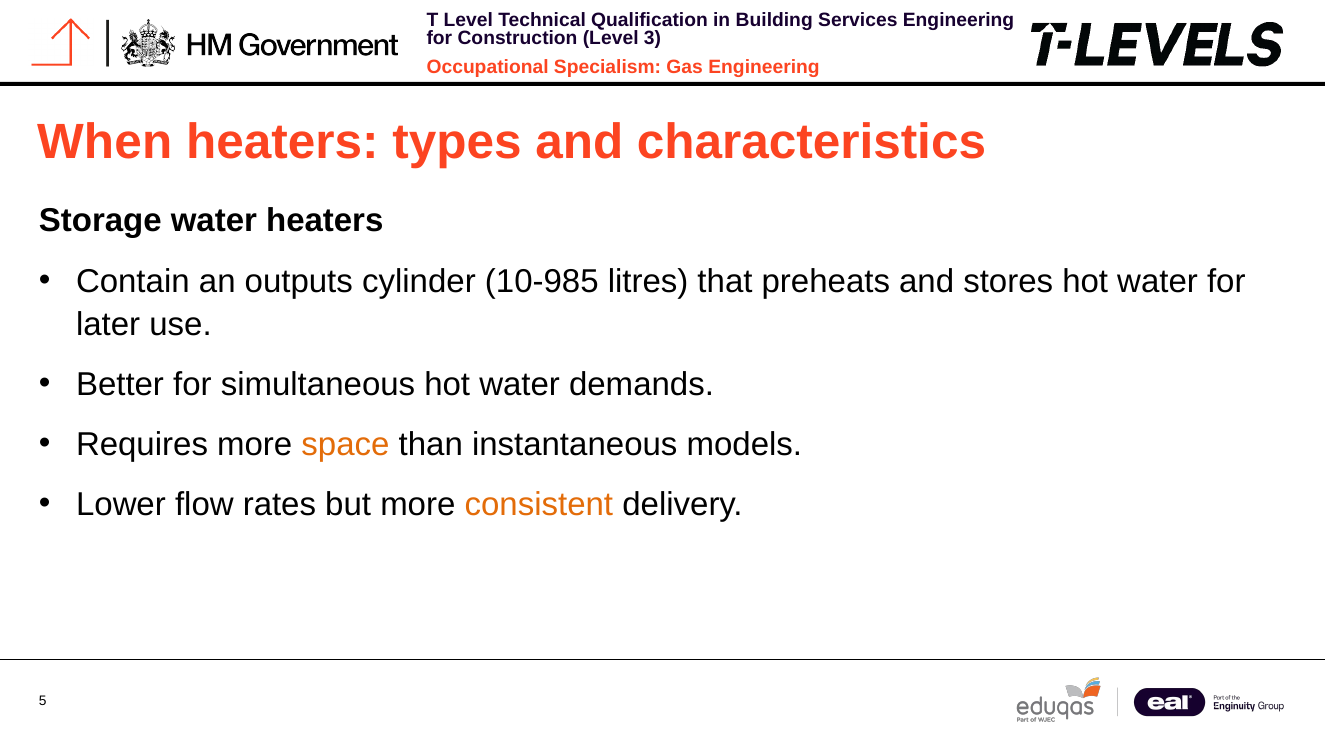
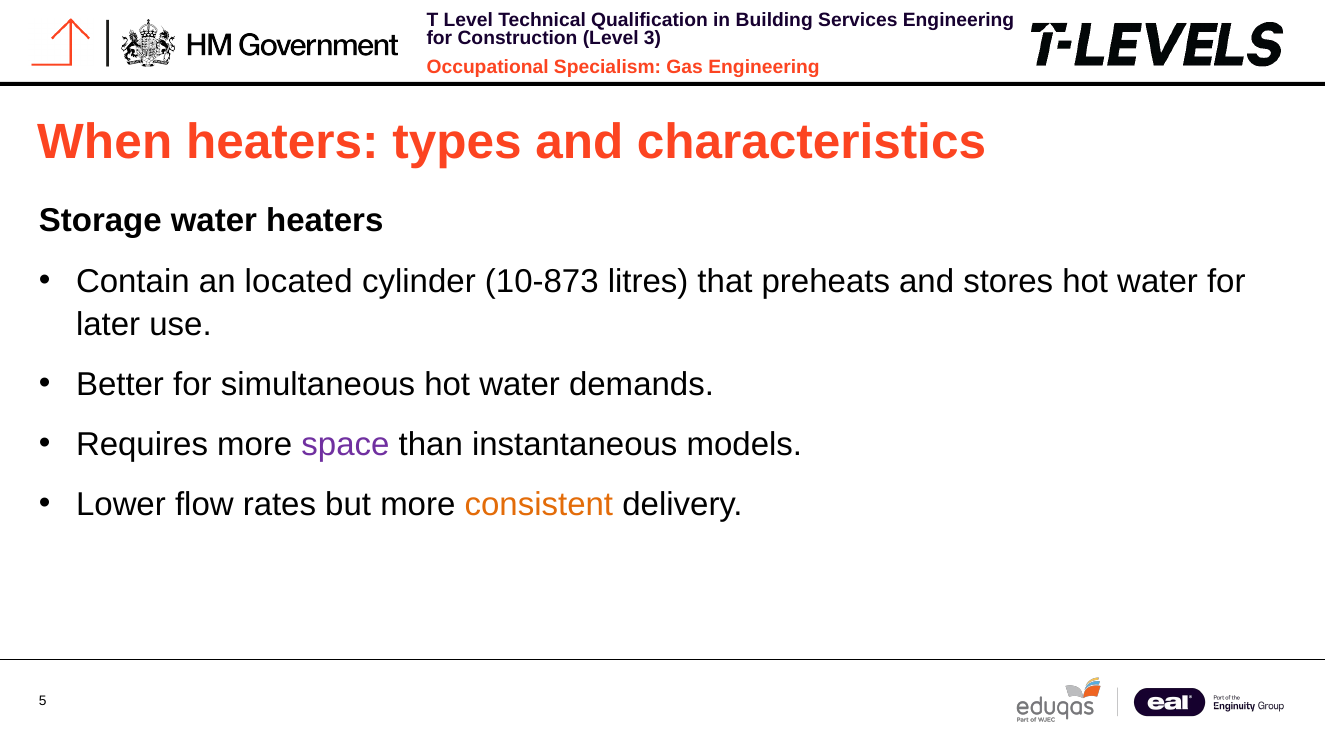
outputs: outputs -> located
10-985: 10-985 -> 10-873
space colour: orange -> purple
